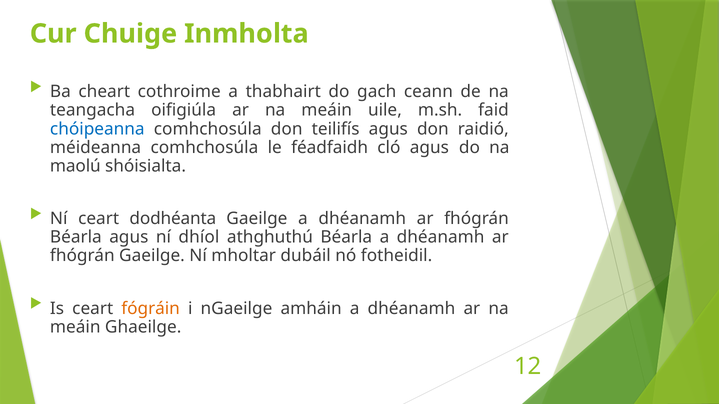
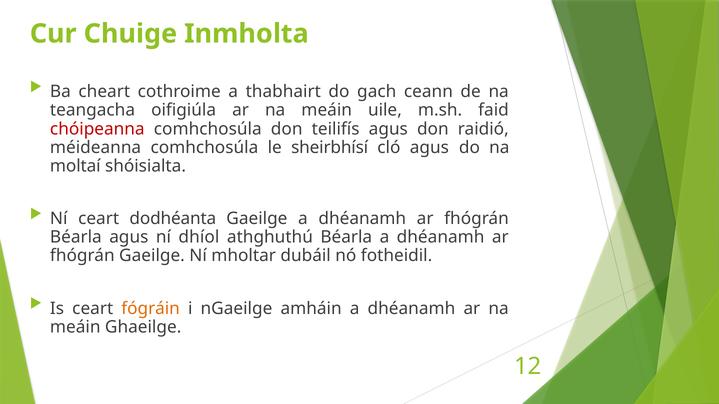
chóipeanna colour: blue -> red
féadfaidh: féadfaidh -> sheirbhísí
maolú: maolú -> moltaí
